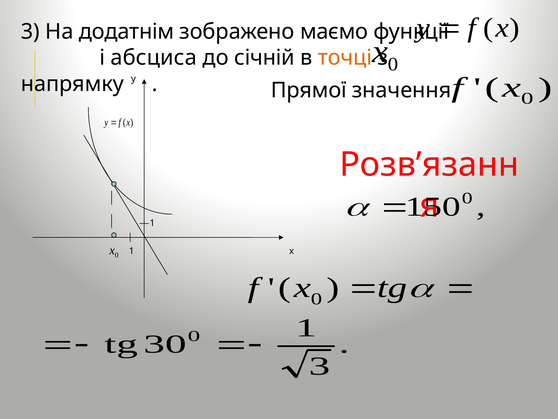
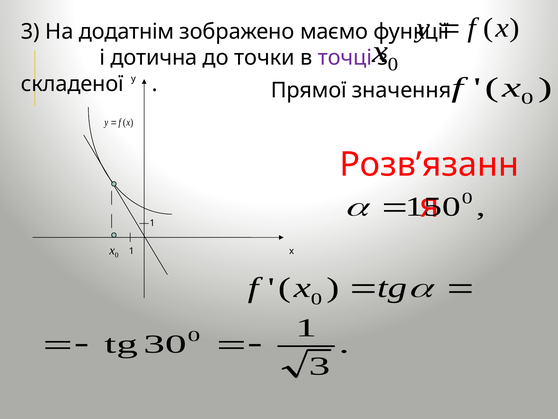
абсциса: абсциса -> дотична
січній: січній -> точки
точці colour: orange -> purple
напрямку: напрямку -> складеної
